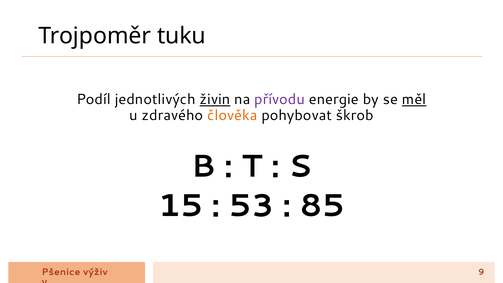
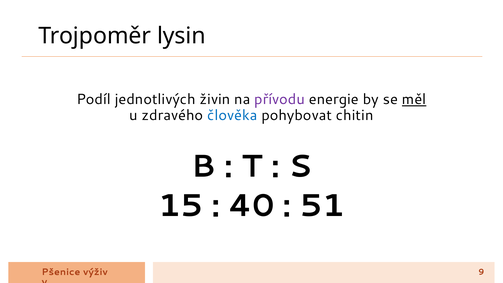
tuku: tuku -> lysin
živin underline: present -> none
člověka colour: orange -> blue
škrob: škrob -> chitin
53: 53 -> 40
85: 85 -> 51
